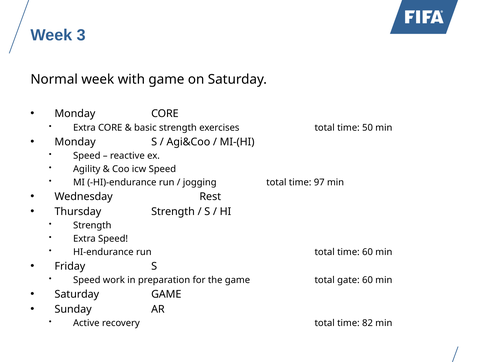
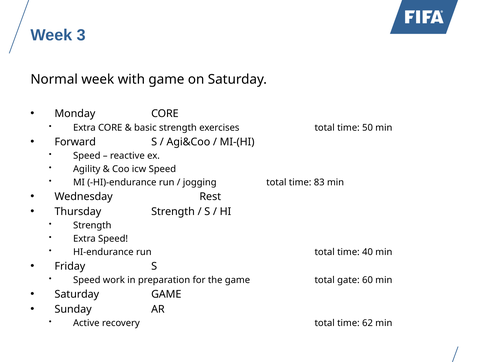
Monday at (75, 142): Monday -> Forward
97: 97 -> 83
time 60: 60 -> 40
82: 82 -> 62
